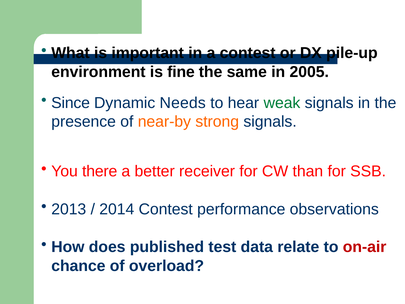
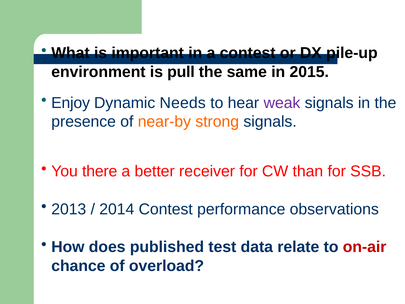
fine: fine -> pull
2005: 2005 -> 2015
Since: Since -> Enjoy
weak colour: green -> purple
